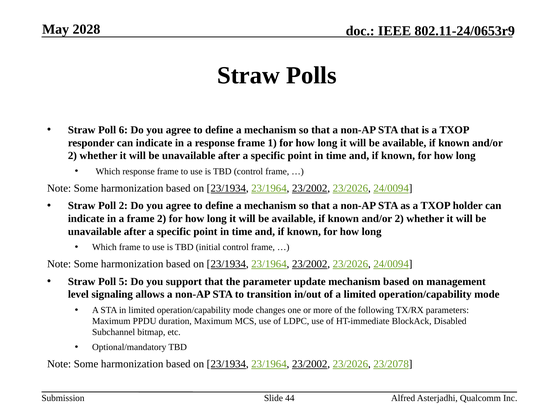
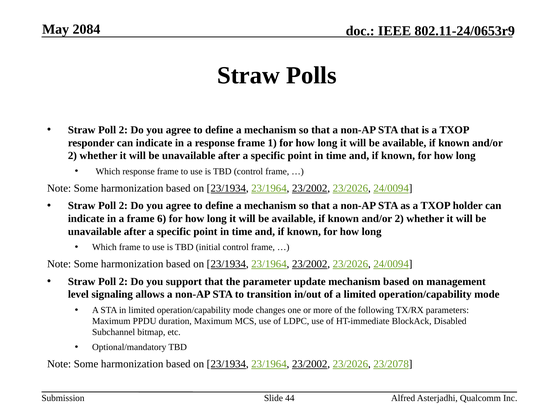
2028: 2028 -> 2084
6 at (123, 130): 6 -> 2
frame 2: 2 -> 6
5 at (123, 282): 5 -> 2
